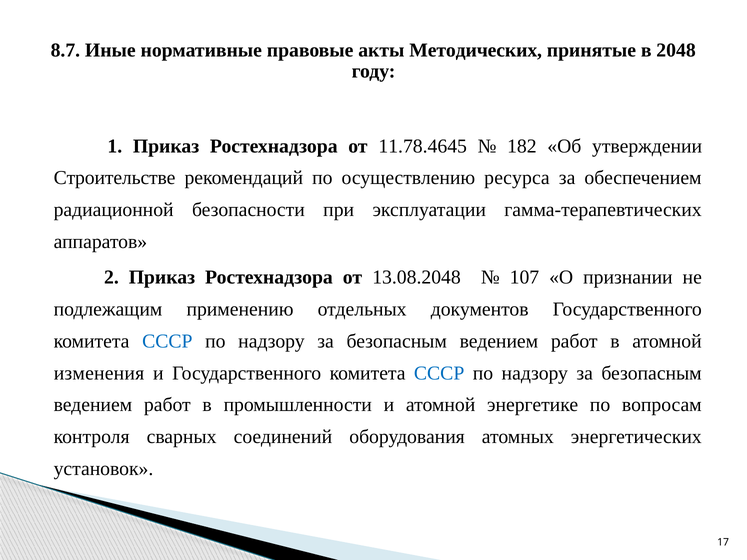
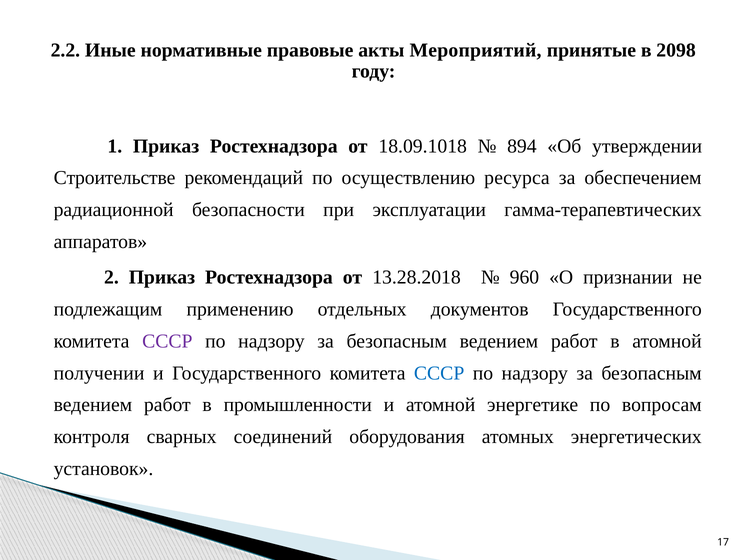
8.7: 8.7 -> 2.2
Методических: Методических -> Мероприятий
2048: 2048 -> 2098
11.78.4645: 11.78.4645 -> 18.09.1018
182: 182 -> 894
13.08.2048: 13.08.2048 -> 13.28.2018
107: 107 -> 960
СССР at (167, 341) colour: blue -> purple
изменения: изменения -> получении
